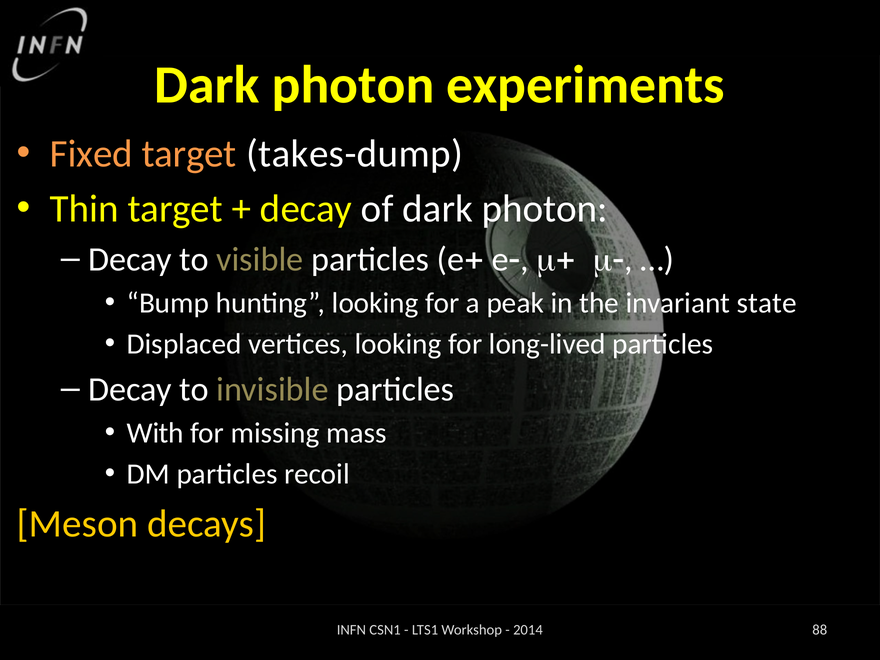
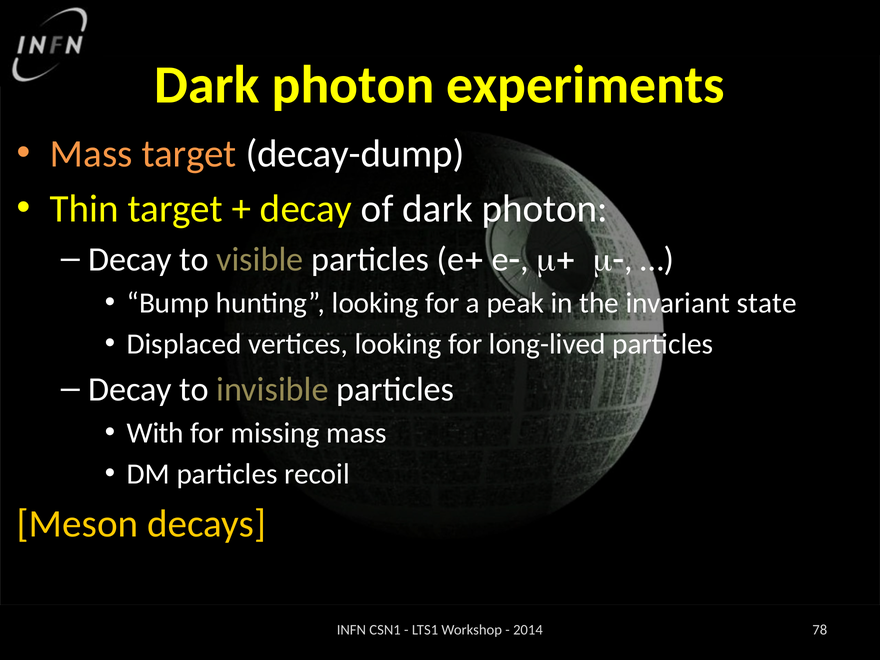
Fixed at (91, 154): Fixed -> Mass
takes-dump: takes-dump -> decay-dump
88: 88 -> 78
